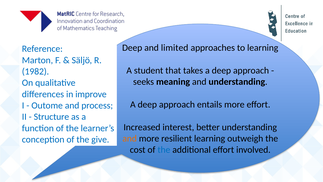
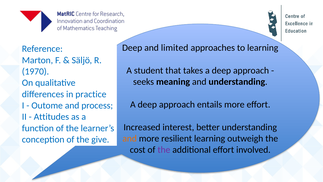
1982: 1982 -> 1970
improve: improve -> practice
Structure: Structure -> Attitudes
the at (164, 150) colour: blue -> purple
